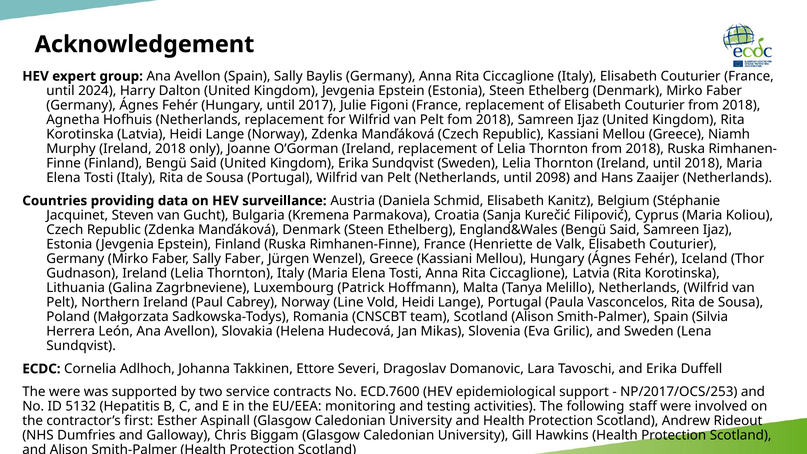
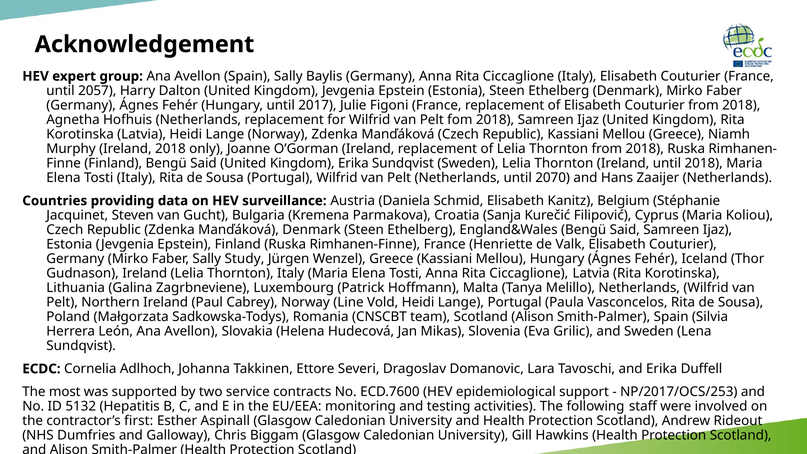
2024: 2024 -> 2057
2098: 2098 -> 2070
Sally Faber: Faber -> Study
The were: were -> most
